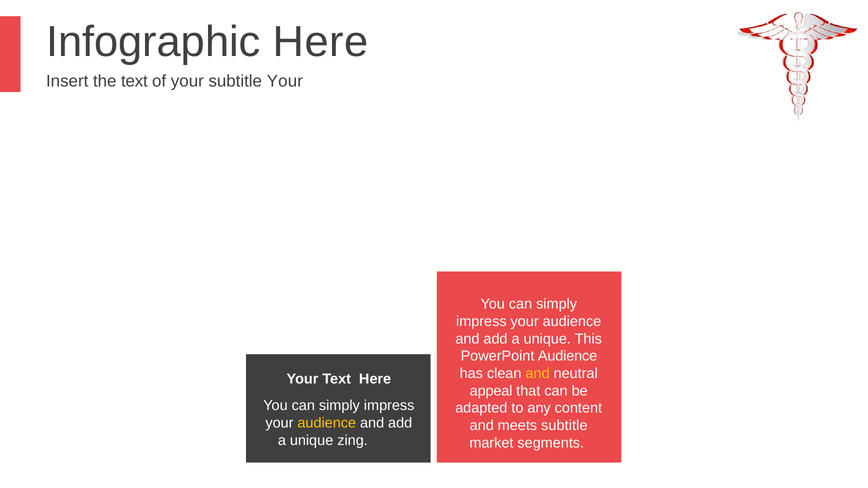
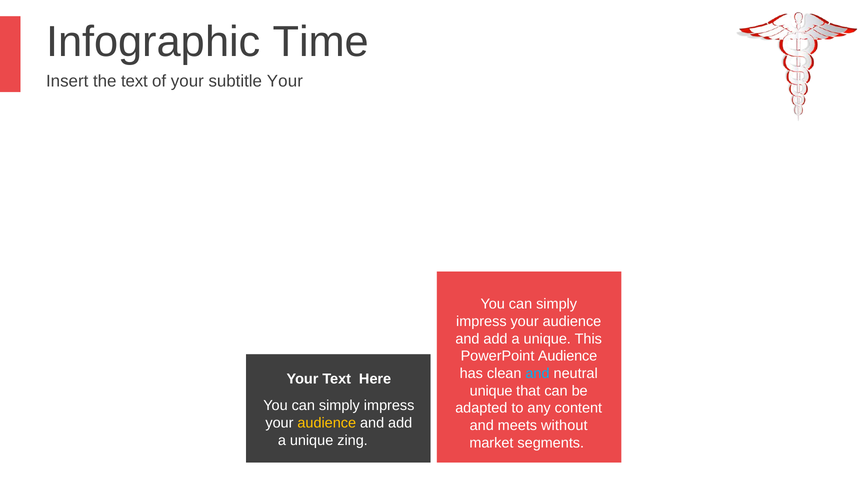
Infographic Here: Here -> Time
and at (537, 374) colour: yellow -> light blue
appeal at (491, 391): appeal -> unique
meets subtitle: subtitle -> without
